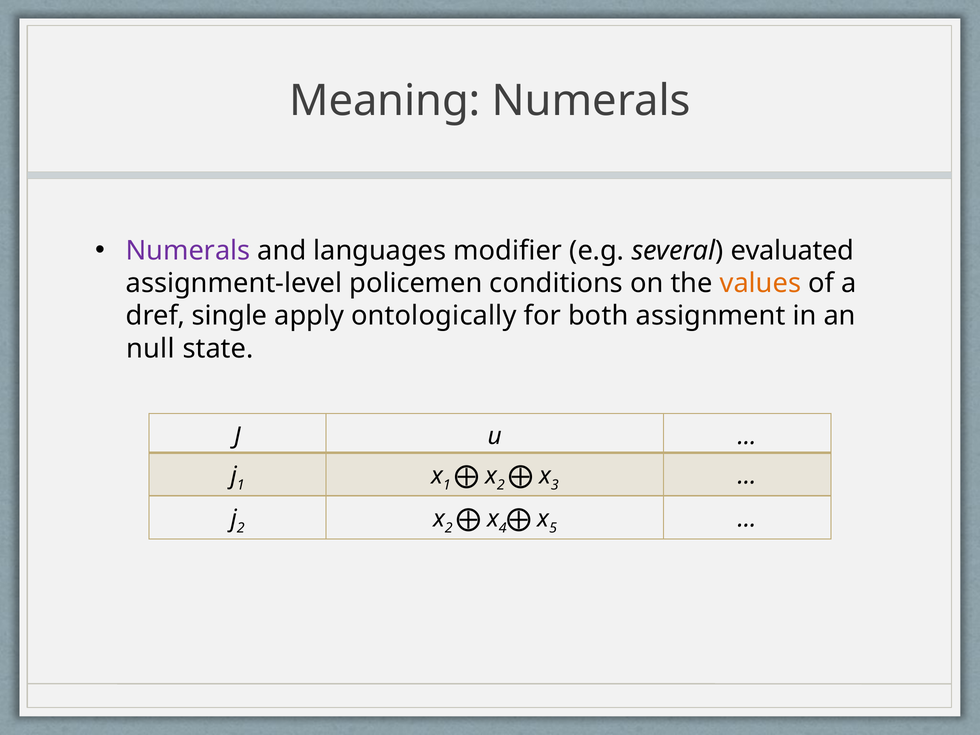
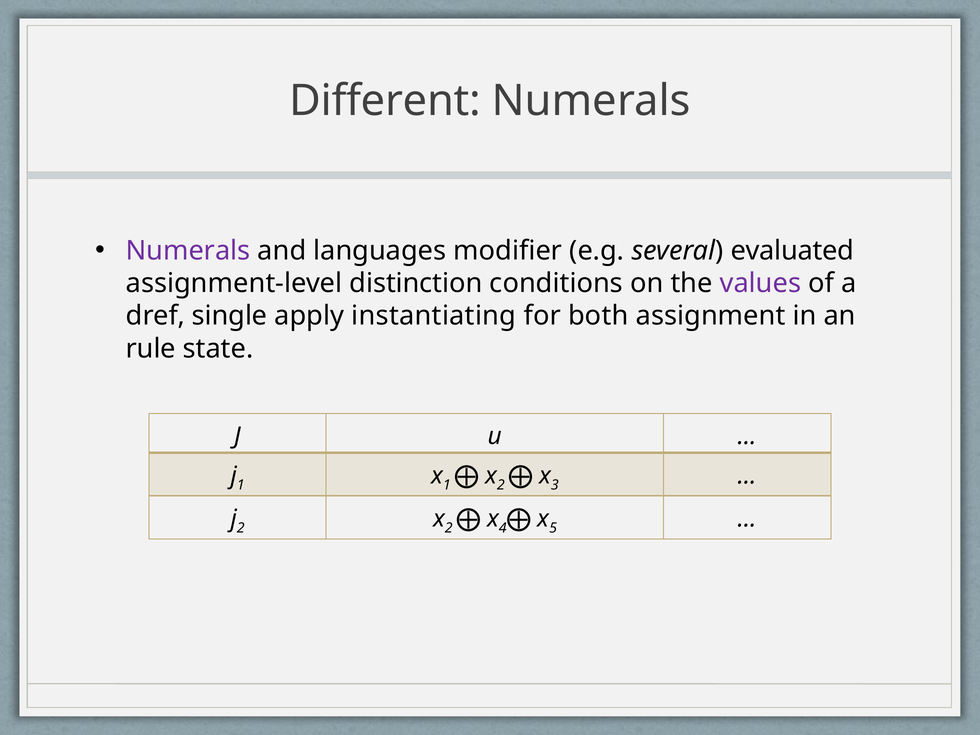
Meaning: Meaning -> Different
policemen: policemen -> distinction
values colour: orange -> purple
ontologically: ontologically -> instantiating
null: null -> rule
